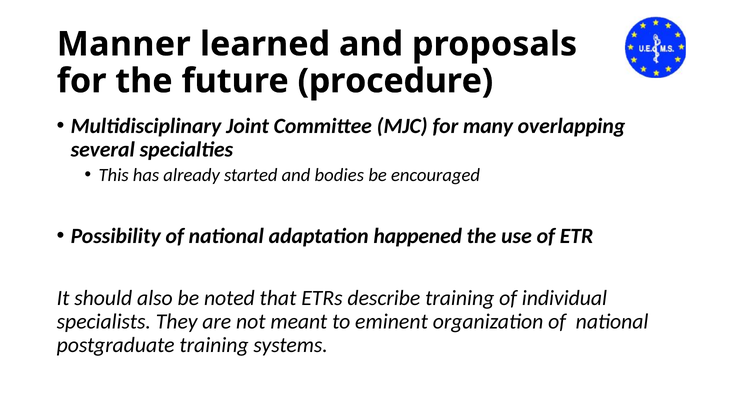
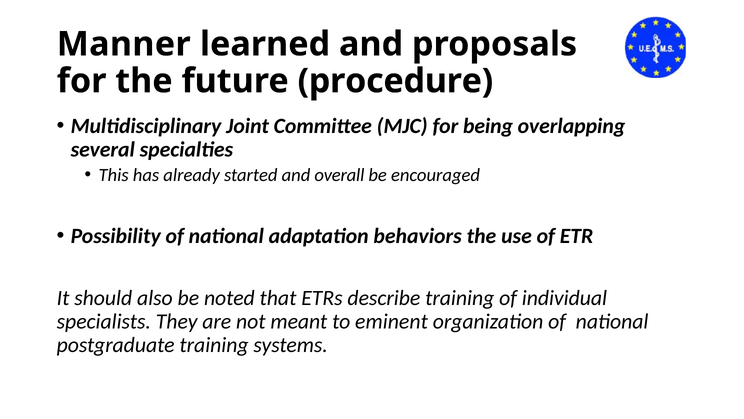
many: many -> being
bodies: bodies -> overall
happened: happened -> behaviors
